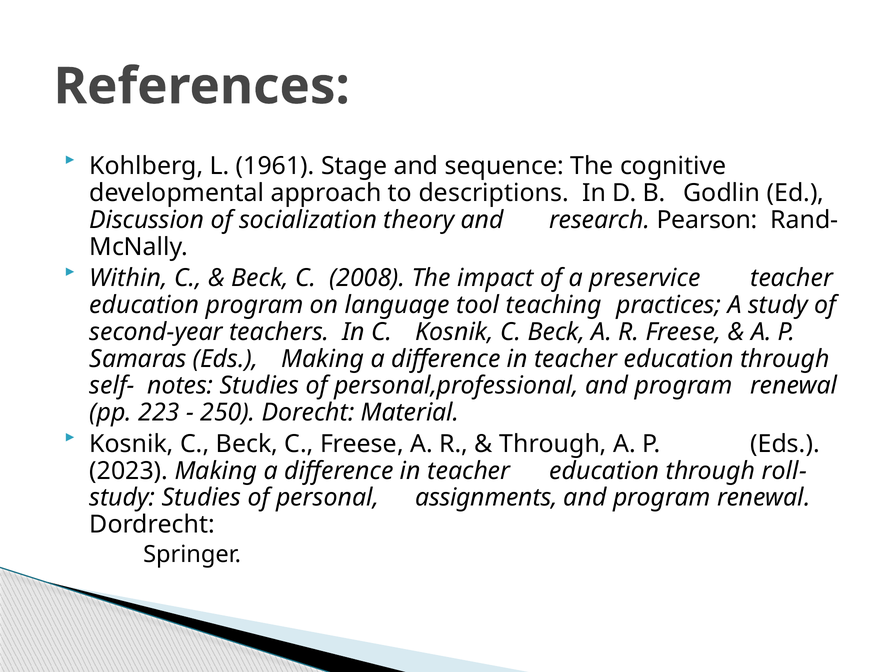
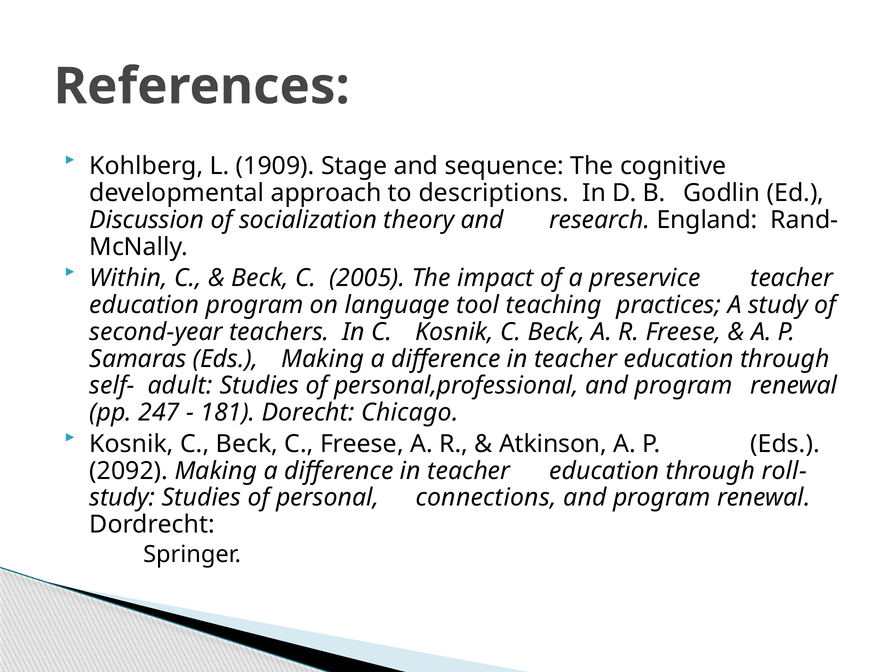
1961: 1961 -> 1909
Pearson: Pearson -> England
2008: 2008 -> 2005
notes: notes -> adult
223: 223 -> 247
250: 250 -> 181
Material: Material -> Chicago
Through at (553, 444): Through -> Atkinson
2023: 2023 -> 2092
assignments: assignments -> connections
